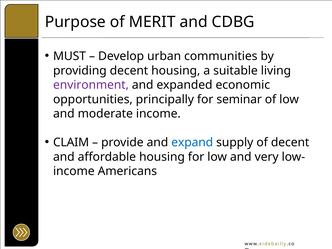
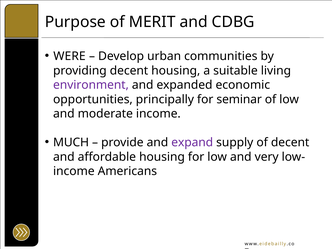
MUST: MUST -> WERE
CLAIM: CLAIM -> MUCH
expand colour: blue -> purple
